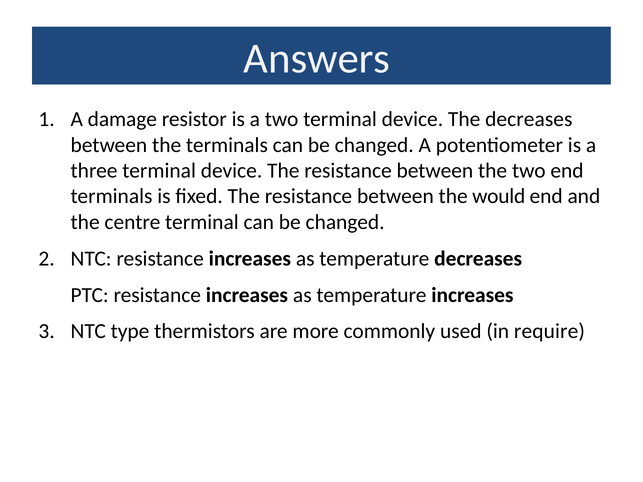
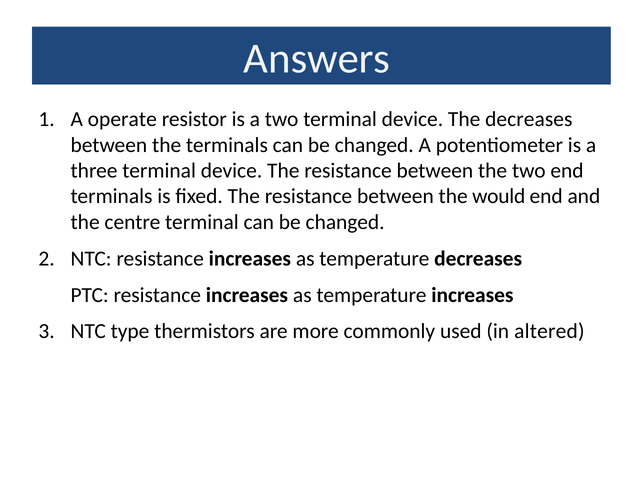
damage: damage -> operate
require: require -> altered
